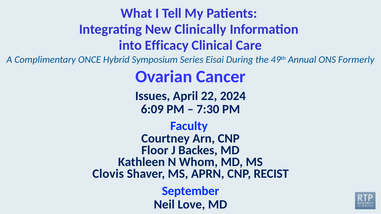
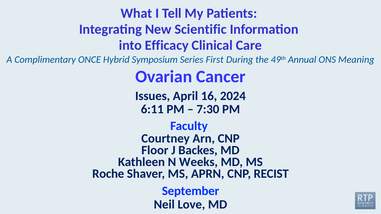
Clinically: Clinically -> Scientific
Eisai: Eisai -> First
Formerly: Formerly -> Meaning
22: 22 -> 16
6:09: 6:09 -> 6:11
Whom: Whom -> Weeks
Clovis: Clovis -> Roche
